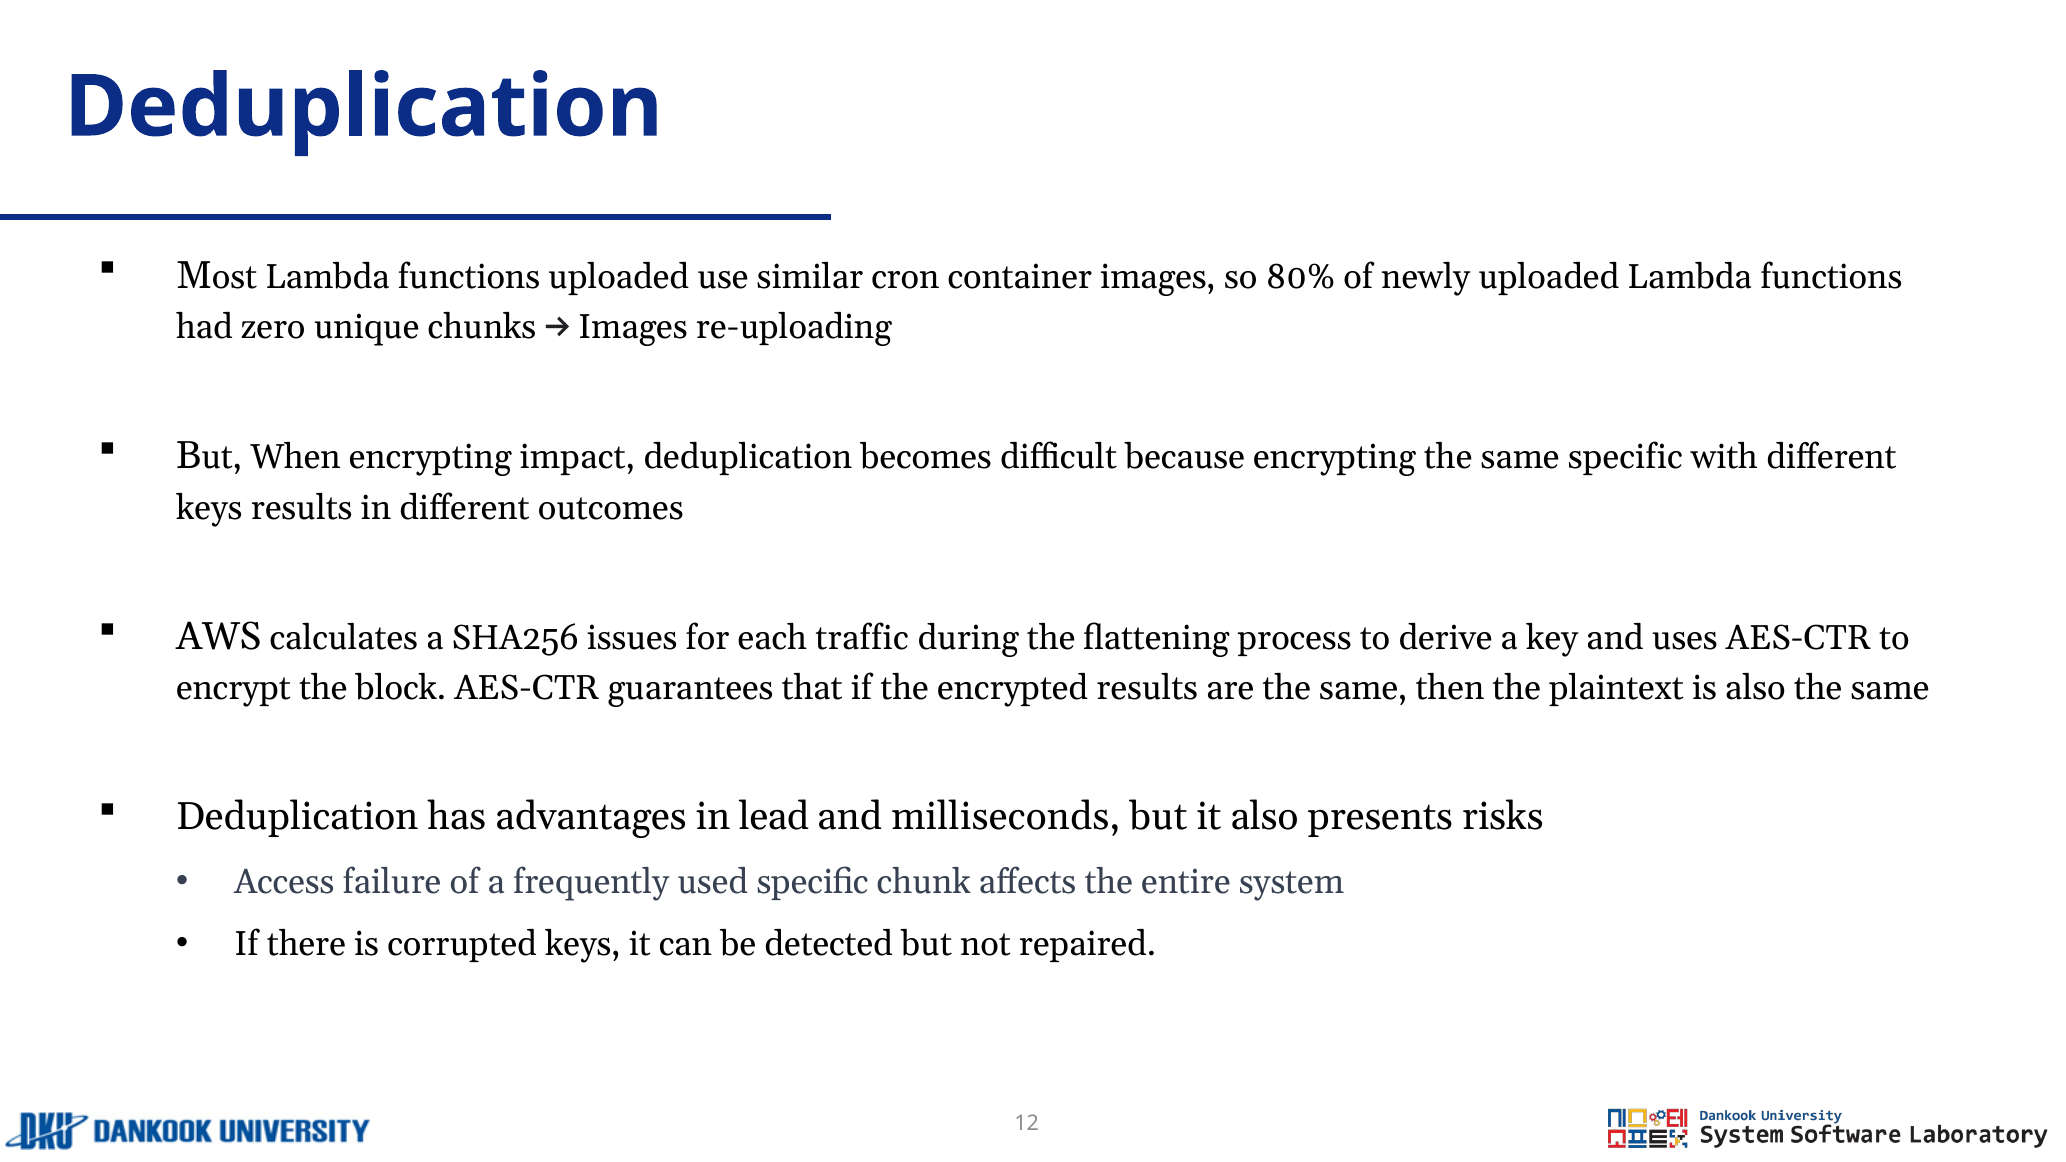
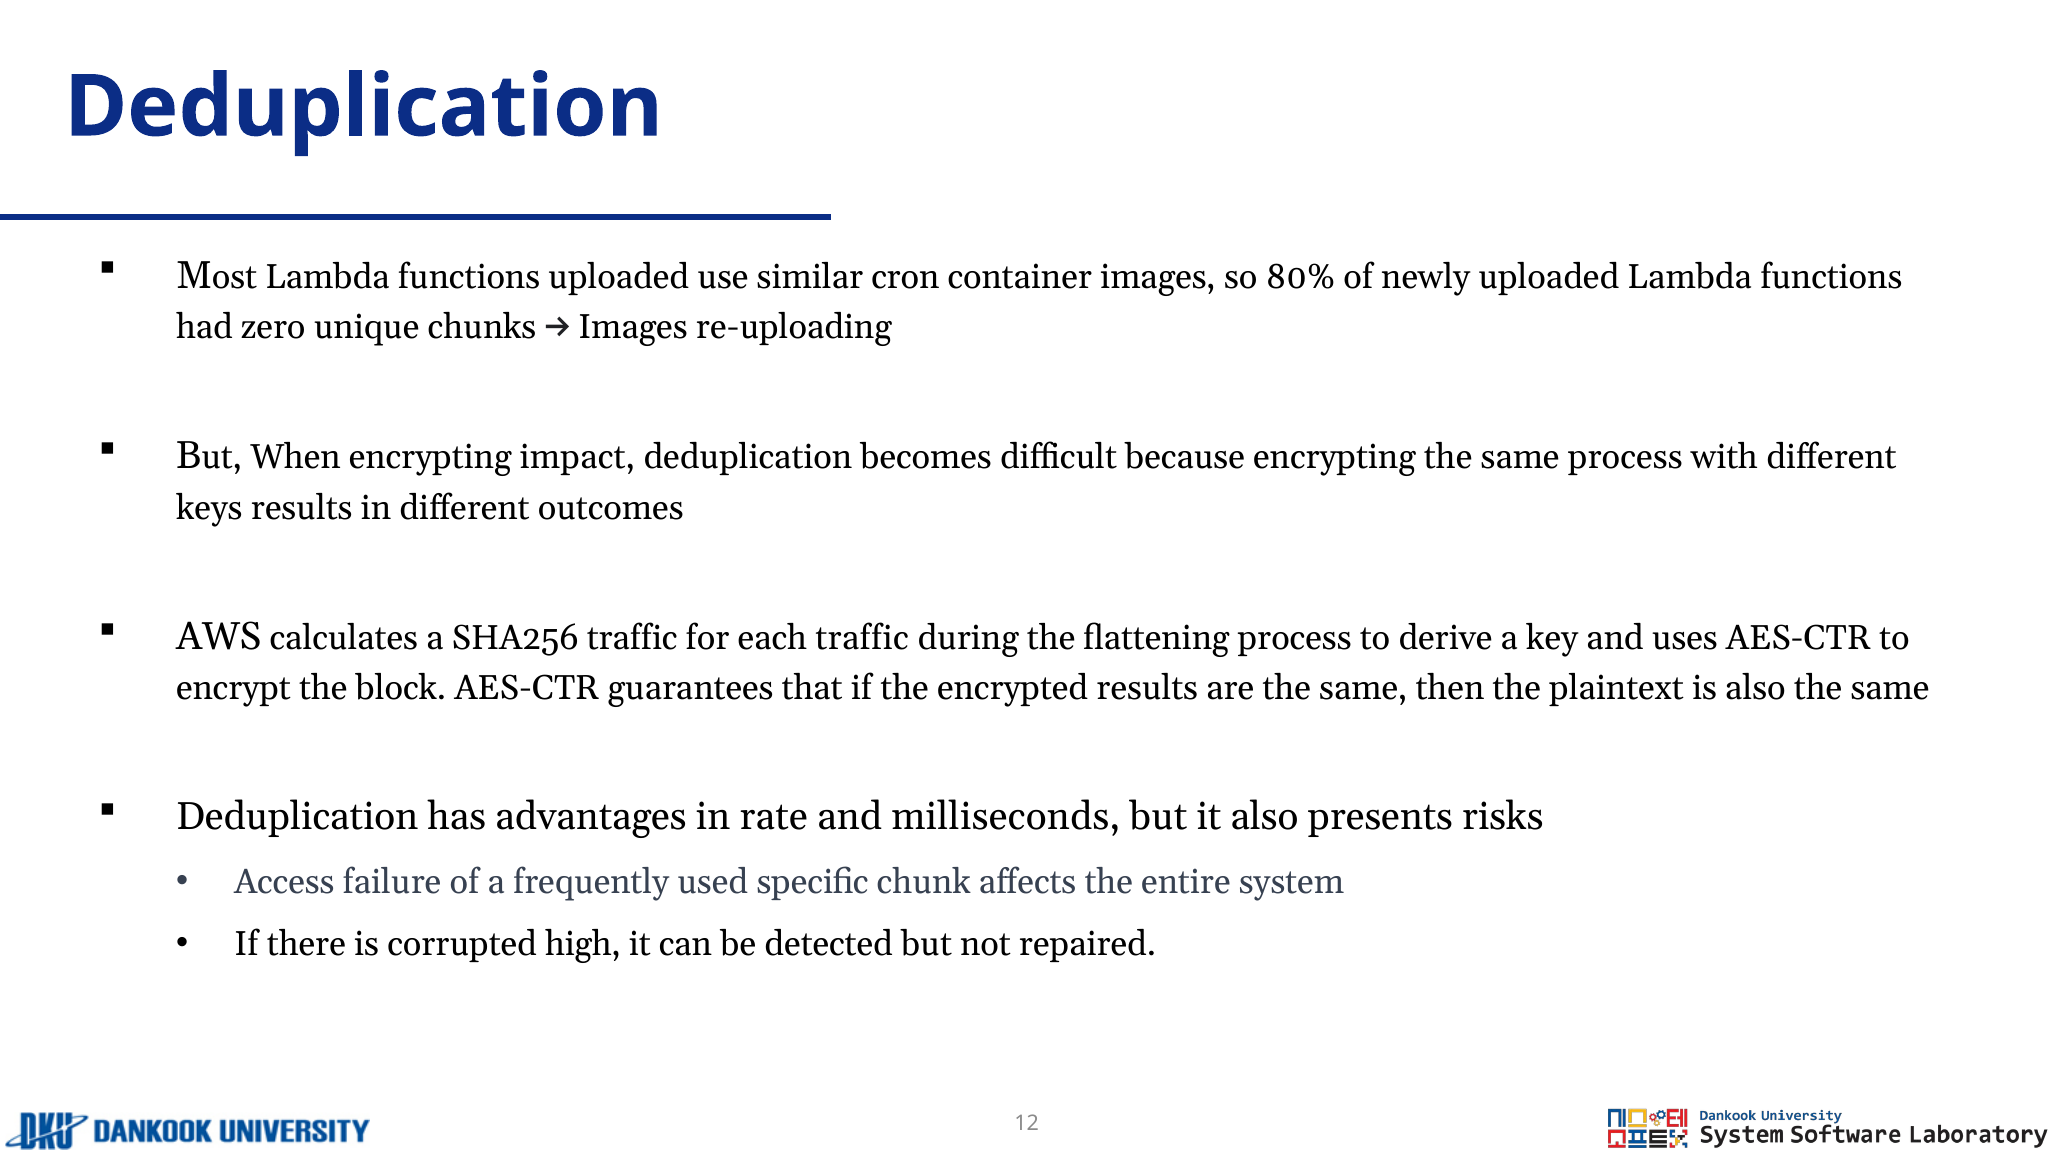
same specific: specific -> process
SHA256 issues: issues -> traffic
lead: lead -> rate
corrupted keys: keys -> high
